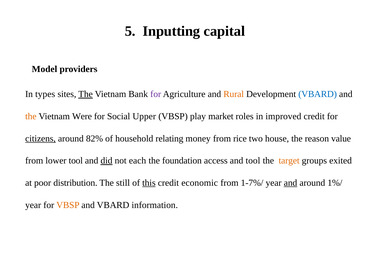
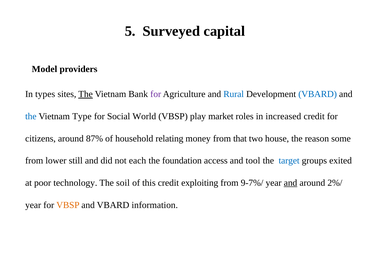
Inputting: Inputting -> Surveyed
Rural colour: orange -> blue
the at (31, 117) colour: orange -> blue
Were: Were -> Type
Upper: Upper -> World
improved: improved -> increased
citizens underline: present -> none
82%: 82% -> 87%
rice: rice -> that
value: value -> some
lower tool: tool -> still
did underline: present -> none
target colour: orange -> blue
distribution: distribution -> technology
still: still -> soil
this underline: present -> none
economic: economic -> exploiting
1-7%/: 1-7%/ -> 9-7%/
1%/: 1%/ -> 2%/
